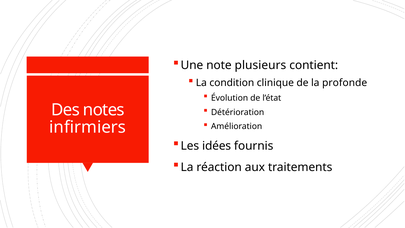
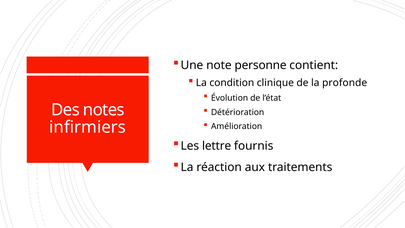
plusieurs: plusieurs -> personne
idées: idées -> lettre
